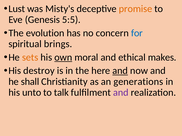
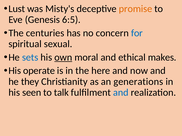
5:5: 5:5 -> 6:5
evolution: evolution -> centuries
brings: brings -> sexual
sets colour: orange -> blue
destroy: destroy -> operate
and at (120, 71) underline: present -> none
shall: shall -> they
unto: unto -> seen
and at (121, 93) colour: purple -> blue
